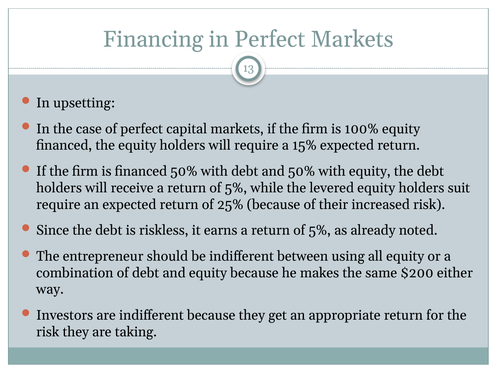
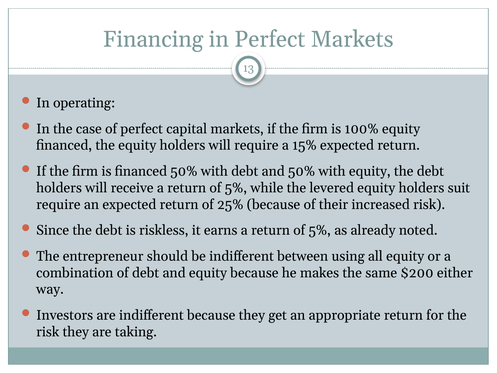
upsetting: upsetting -> operating
